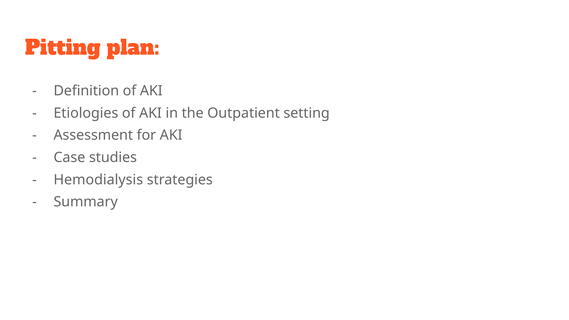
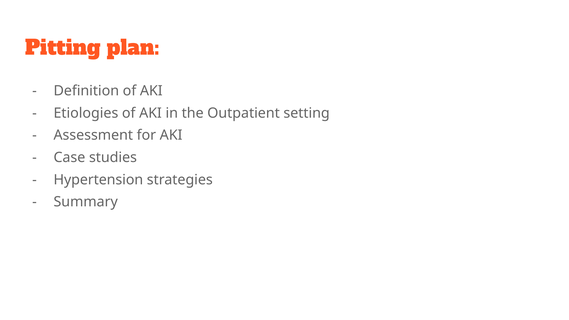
Hemodialysis: Hemodialysis -> Hypertension
